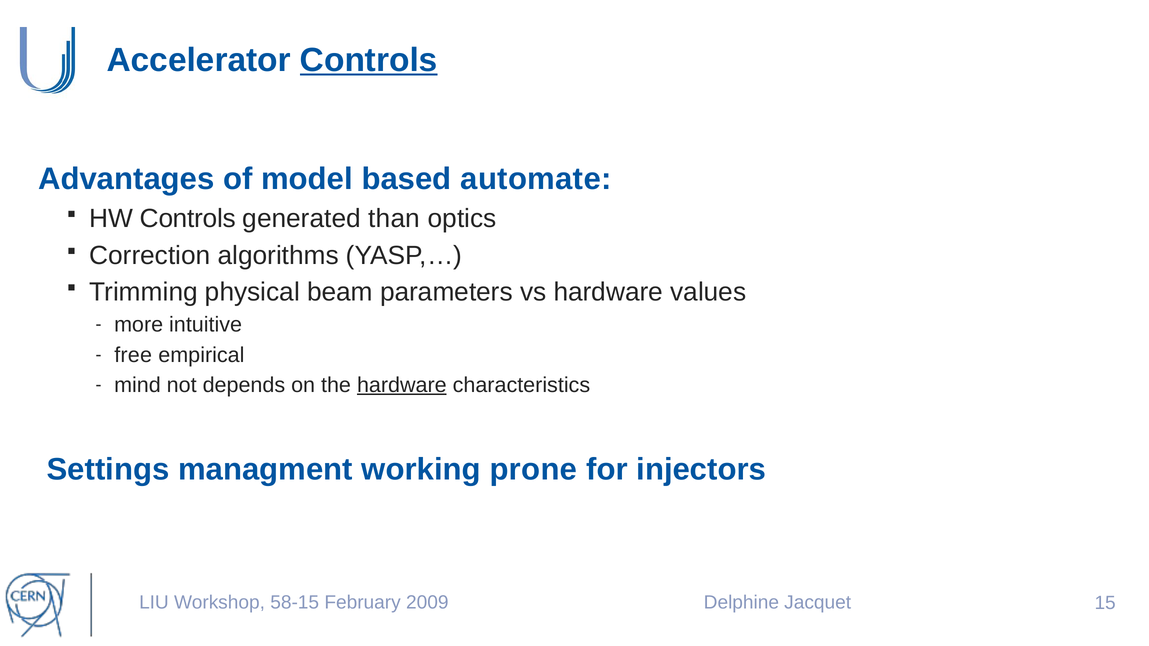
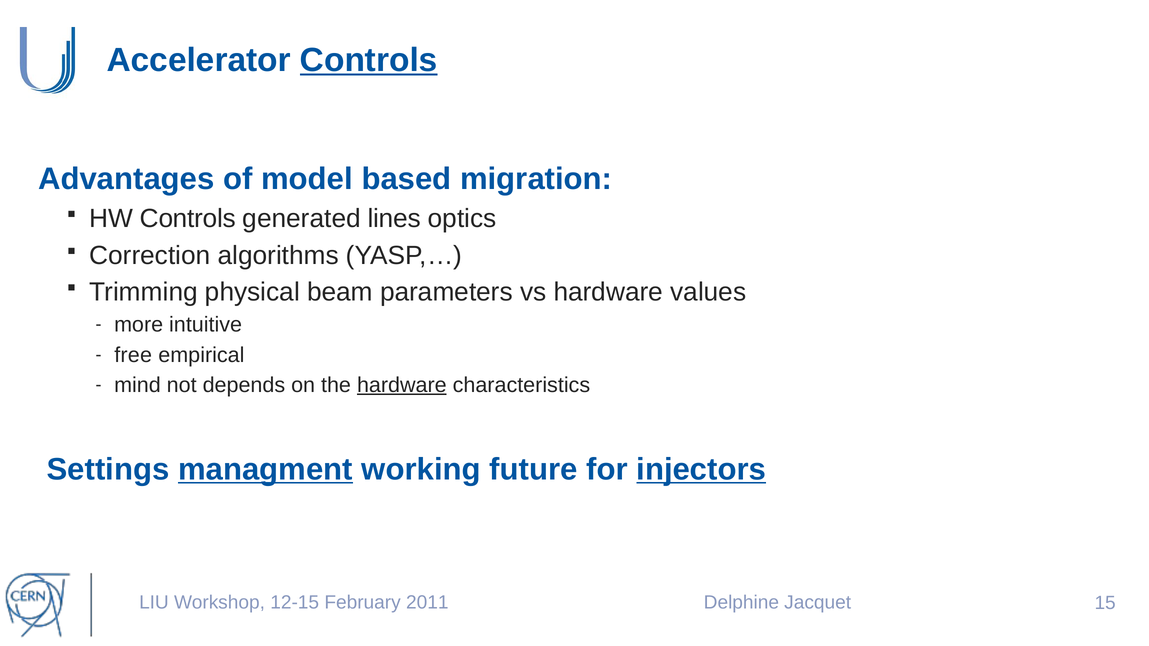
automate: automate -> migration
than: than -> lines
managment underline: none -> present
prone: prone -> future
injectors underline: none -> present
58-15: 58-15 -> 12-15
2009: 2009 -> 2011
